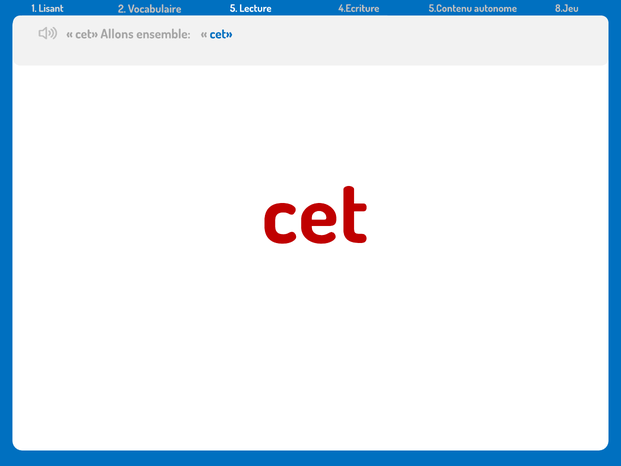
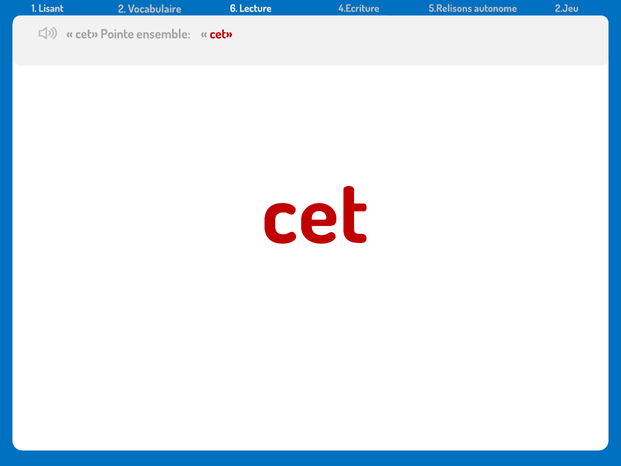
5: 5 -> 6
5.Contenu: 5.Contenu -> 5.Relisons
8.Jeu: 8.Jeu -> 2.Jeu
Allons: Allons -> Pointe
cet at (221, 34) colour: blue -> red
